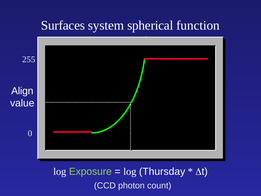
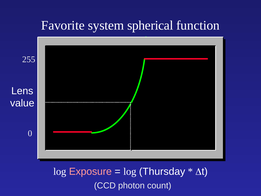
Surfaces: Surfaces -> Favorite
Align: Align -> Lens
Exposure colour: light green -> pink
